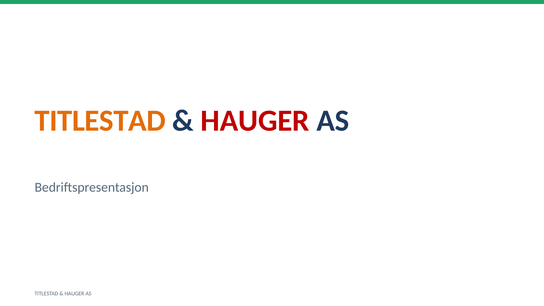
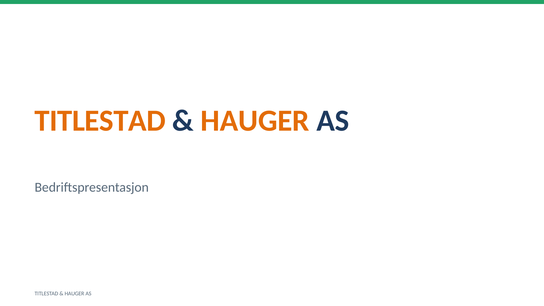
HAUGER at (255, 121) colour: red -> orange
